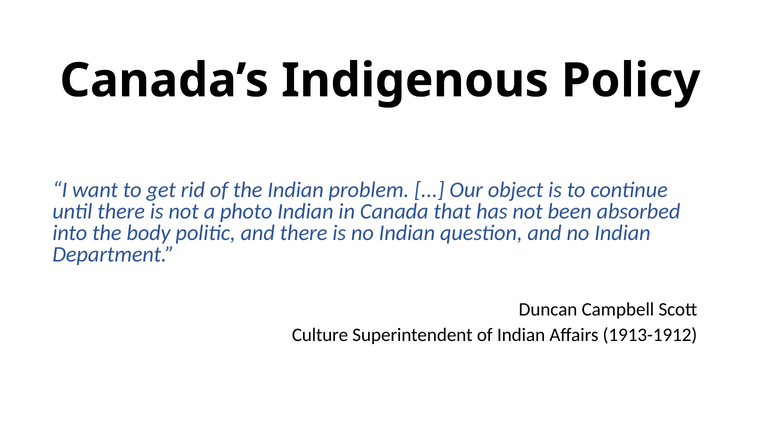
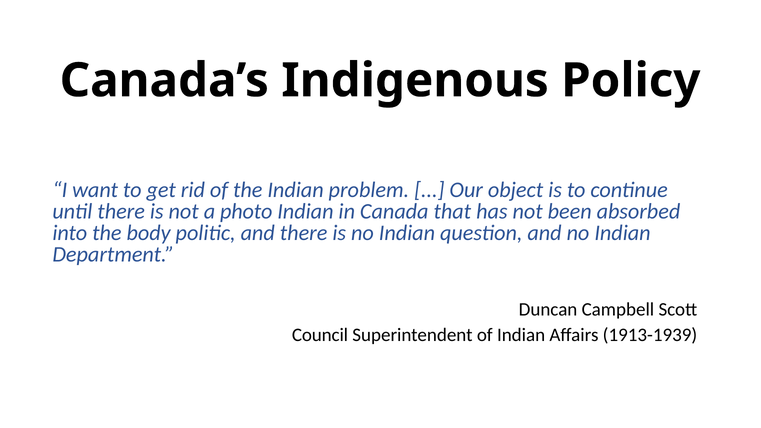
Culture: Culture -> Council
1913-1912: 1913-1912 -> 1913-1939
